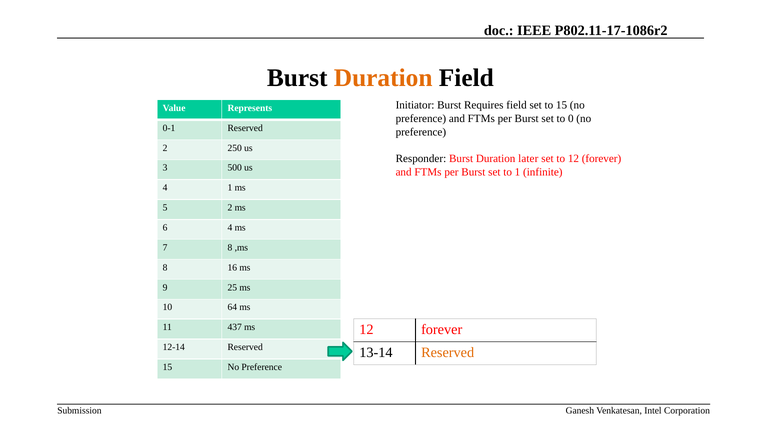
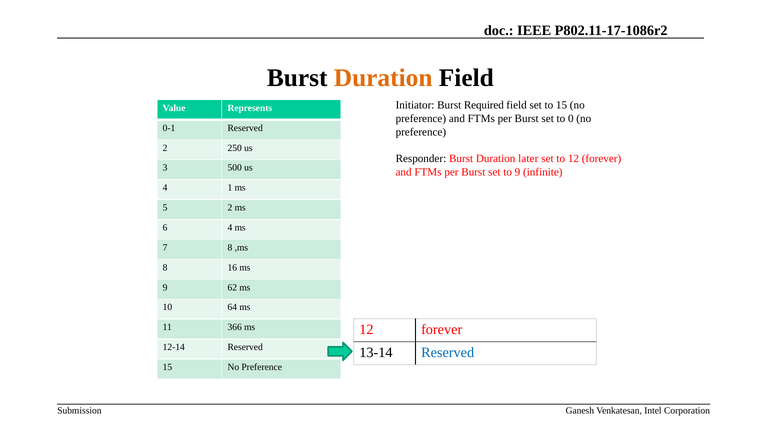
Requires: Requires -> Required
to 1: 1 -> 9
25: 25 -> 62
437: 437 -> 366
Reserved at (448, 353) colour: orange -> blue
